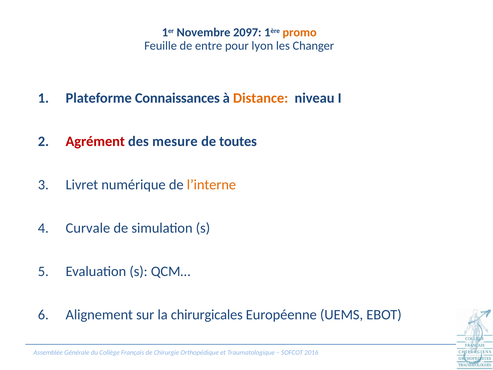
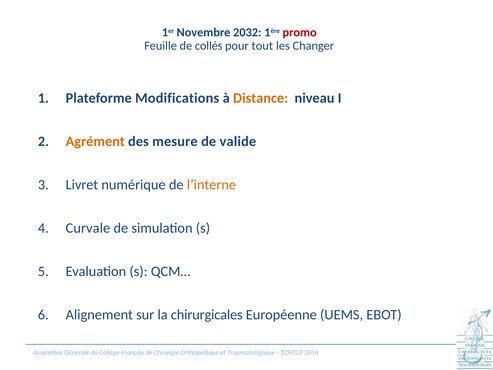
2097: 2097 -> 2032
promo colour: orange -> red
entre: entre -> collés
lyon: lyon -> tout
Connaissances: Connaissances -> Modifications
Agrément colour: red -> orange
toutes: toutes -> valide
